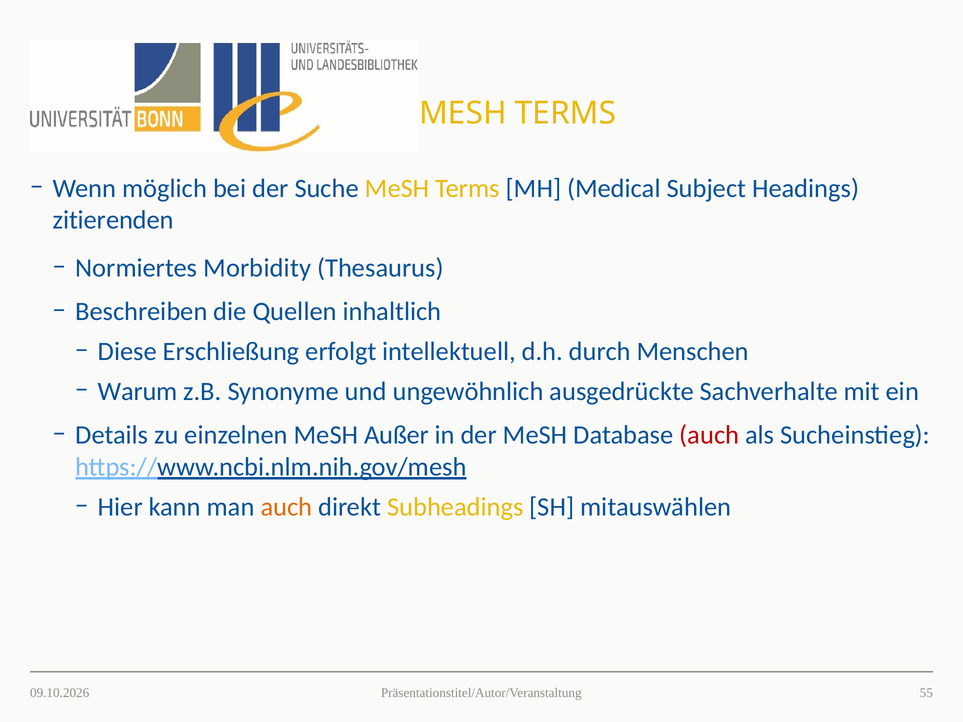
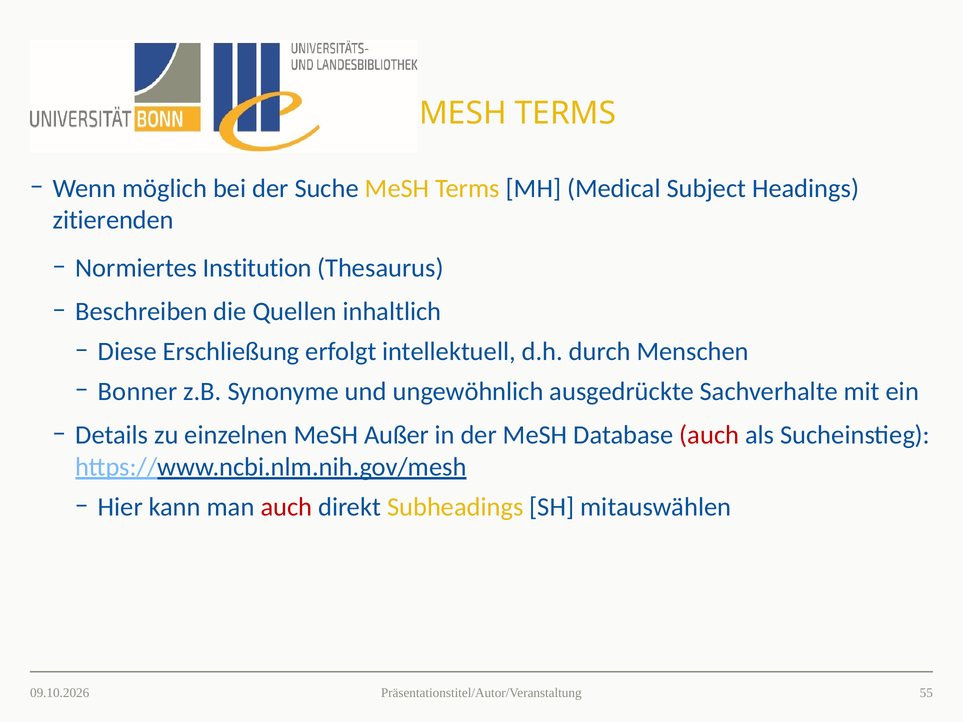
Morbidity: Morbidity -> Institution
Warum: Warum -> Bonner
auch at (286, 507) colour: orange -> red
